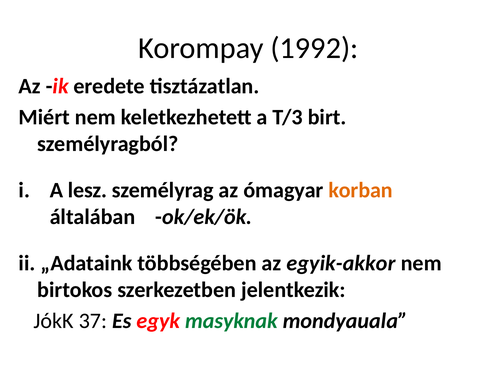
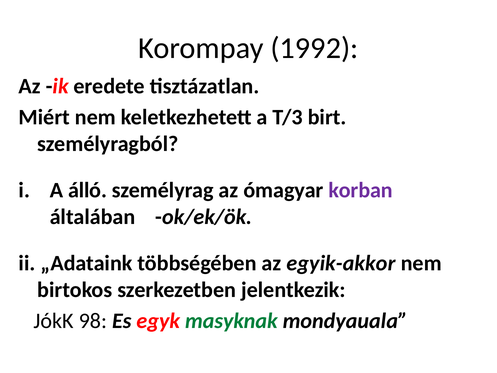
lesz: lesz -> álló
korban colour: orange -> purple
37: 37 -> 98
